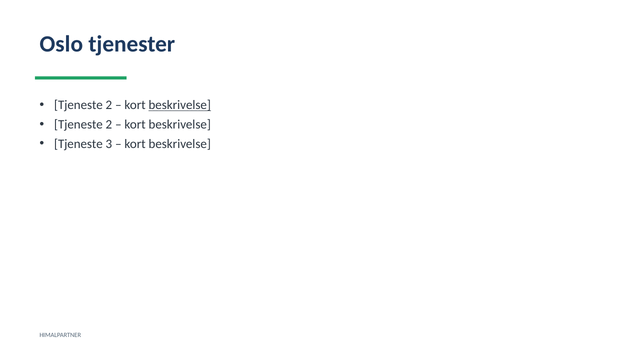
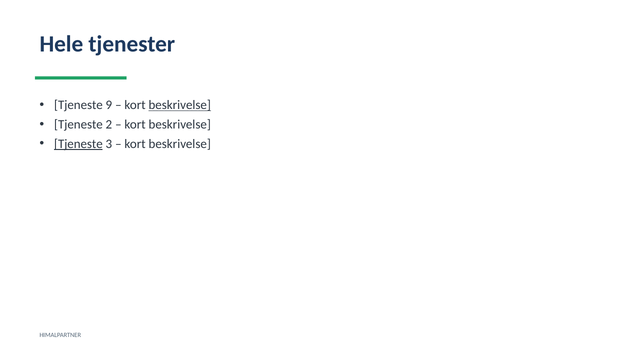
Oslo: Oslo -> Hele
2 at (109, 105): 2 -> 9
Tjeneste at (78, 144) underline: none -> present
